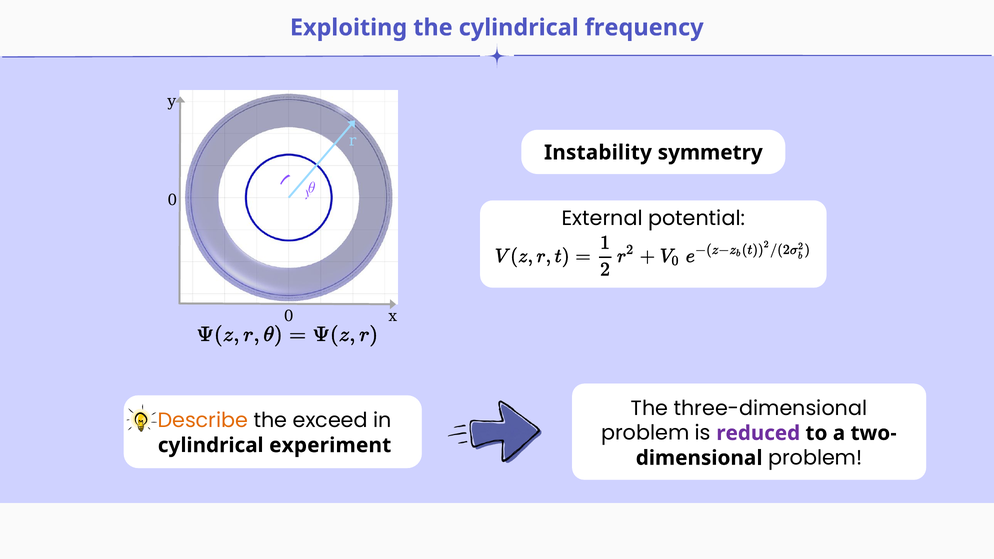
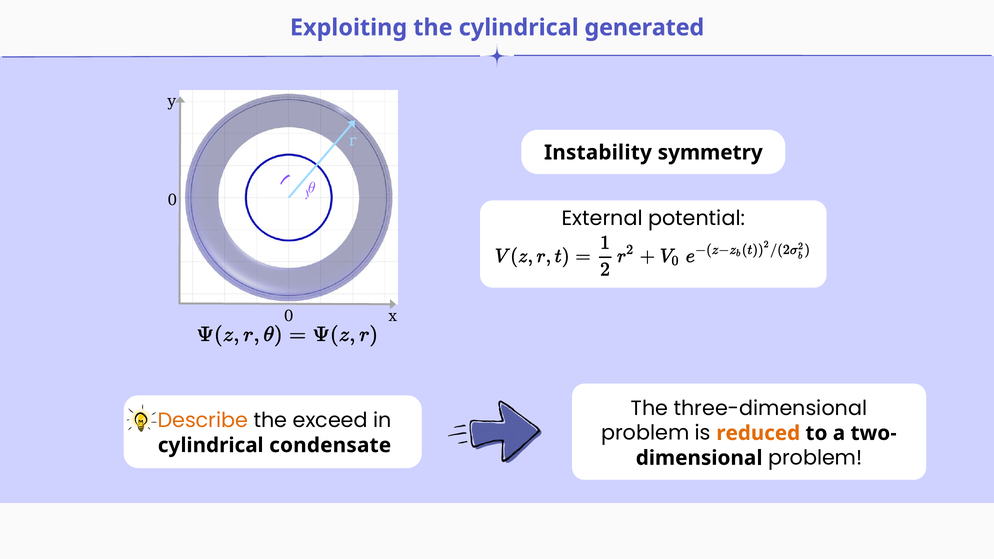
frequency: frequency -> generated
reduced colour: purple -> orange
experiment: experiment -> condensate
